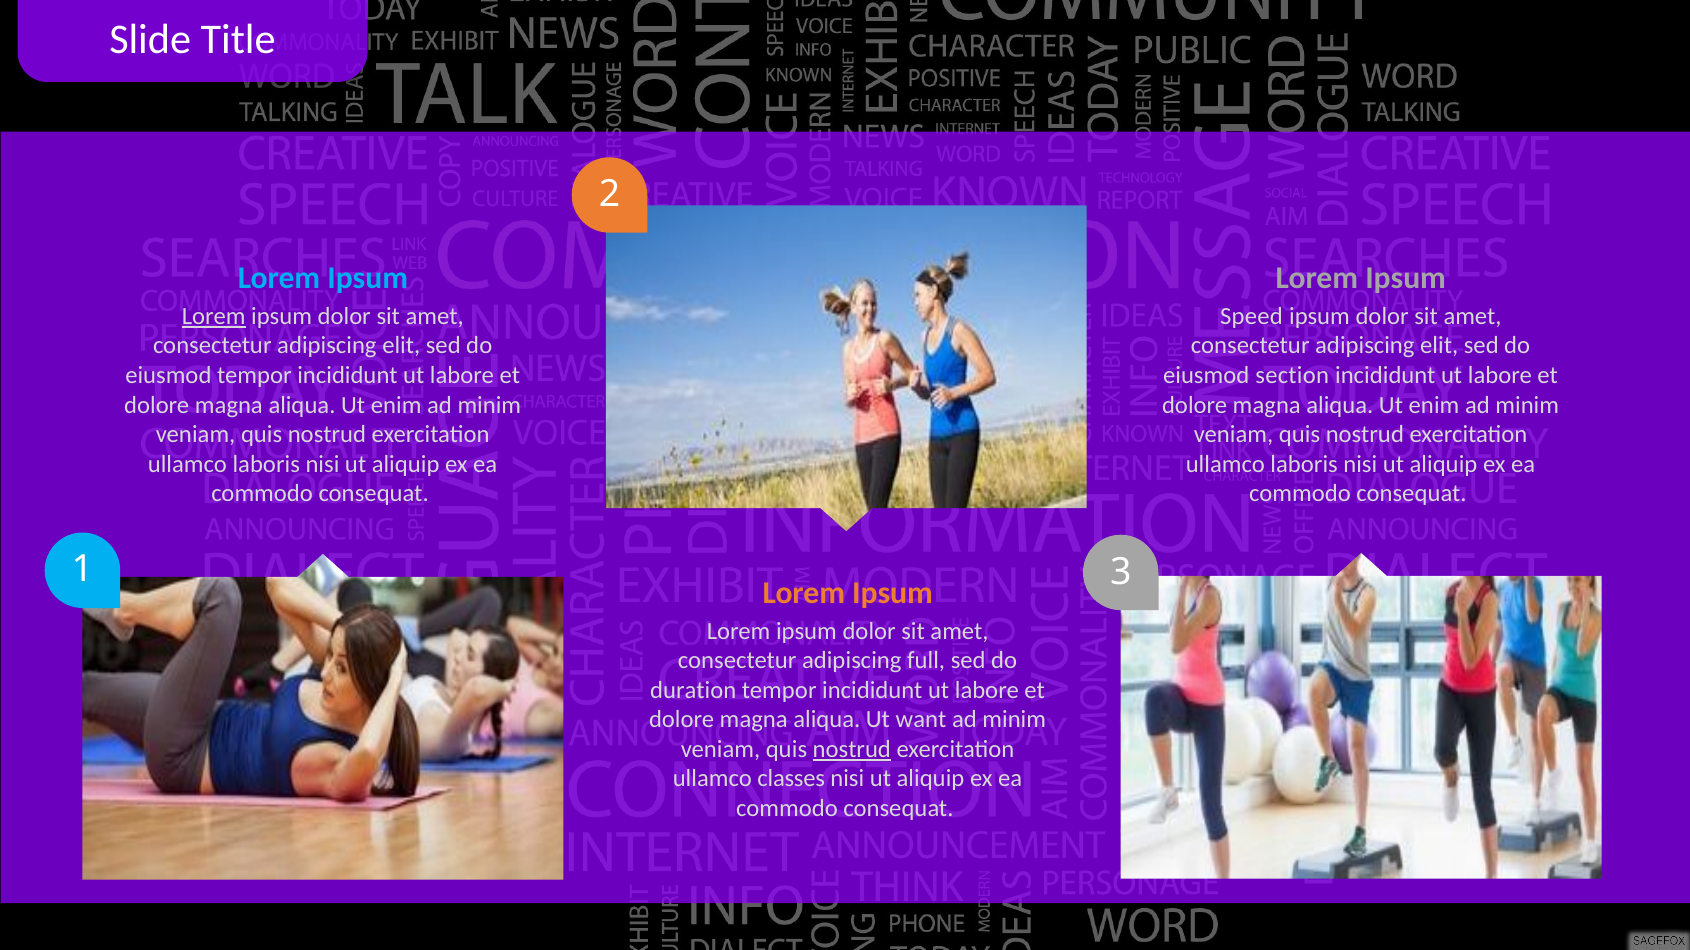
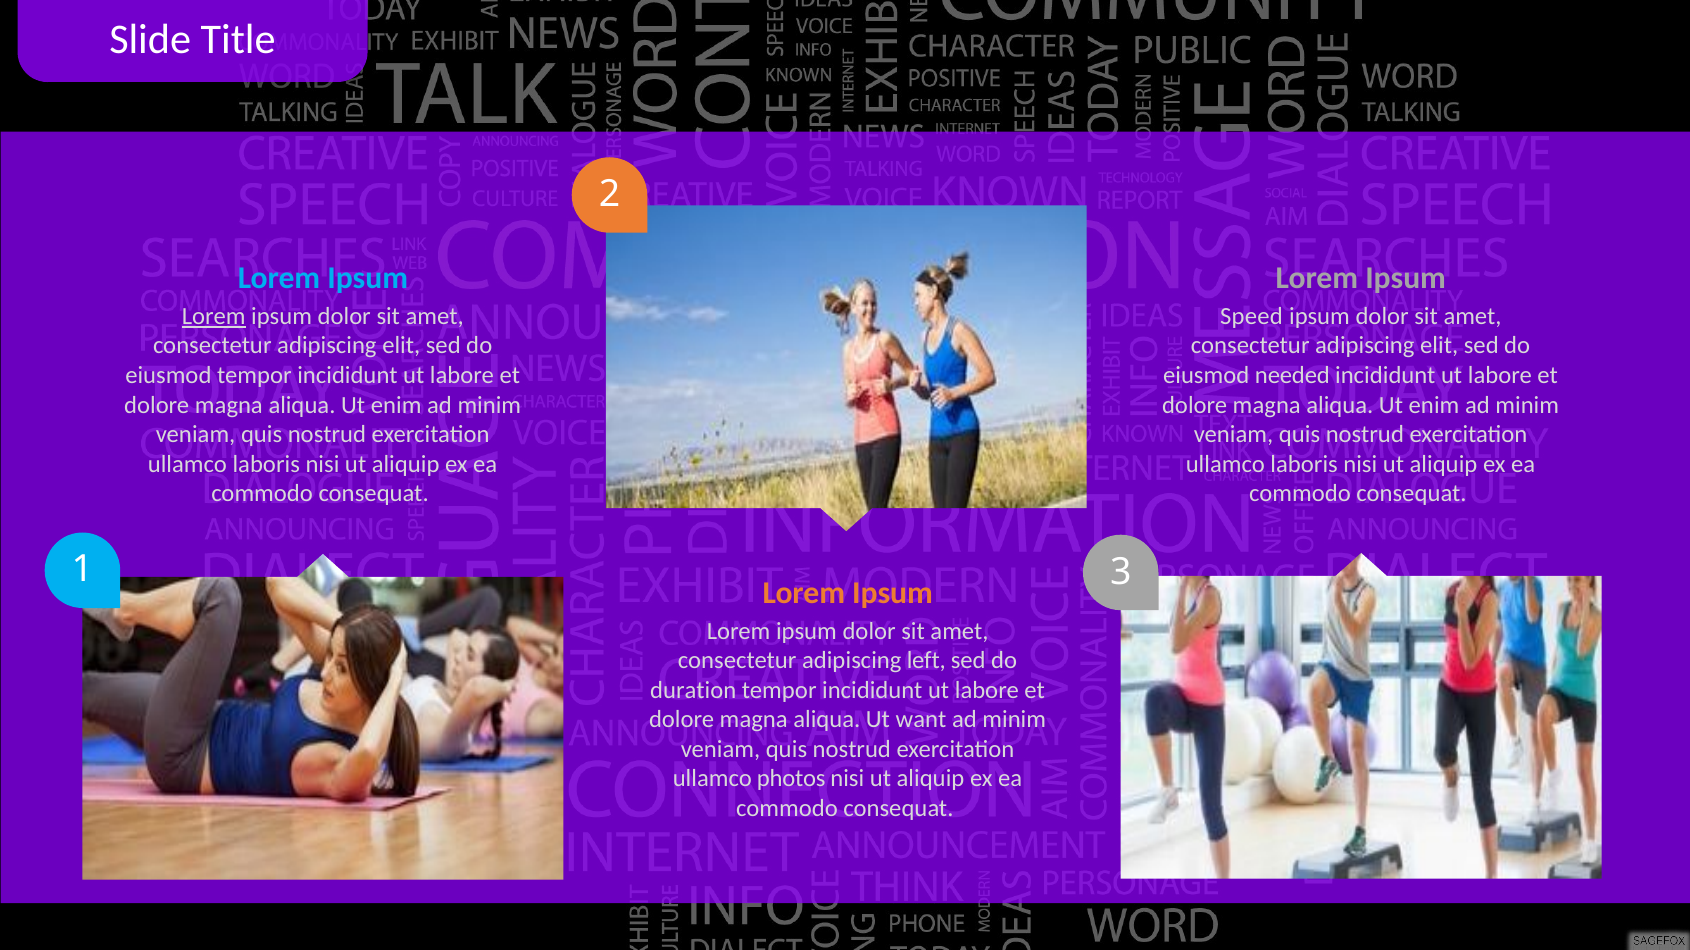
section: section -> needed
full: full -> left
nostrud at (852, 750) underline: present -> none
classes: classes -> photos
